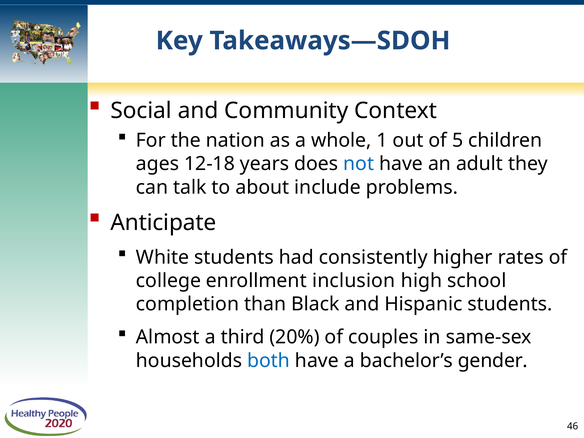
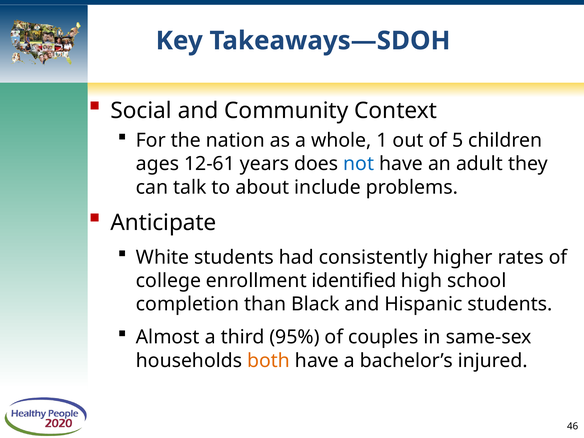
12-18: 12-18 -> 12-61
inclusion: inclusion -> identified
20%: 20% -> 95%
both colour: blue -> orange
gender: gender -> injured
